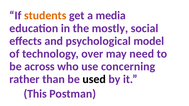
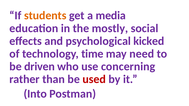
model: model -> kicked
over: over -> time
across: across -> driven
used colour: black -> red
This: This -> Into
